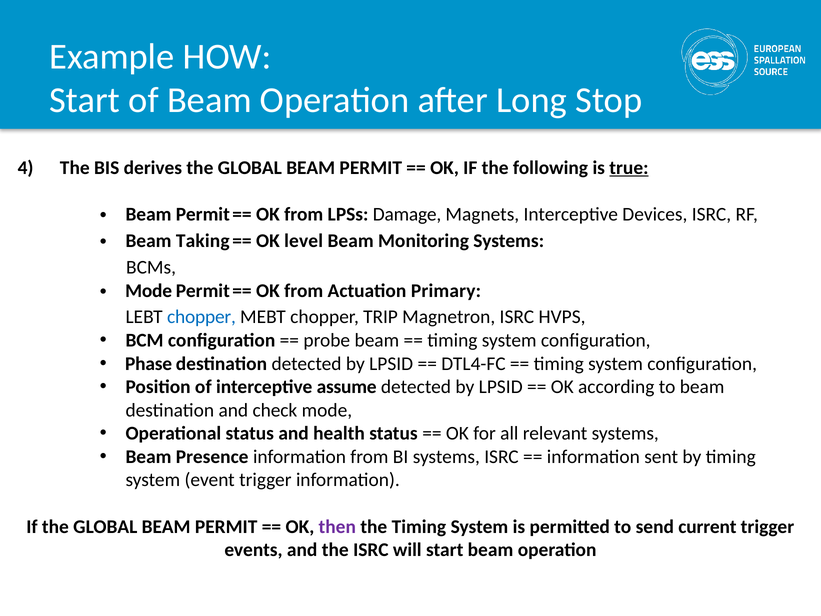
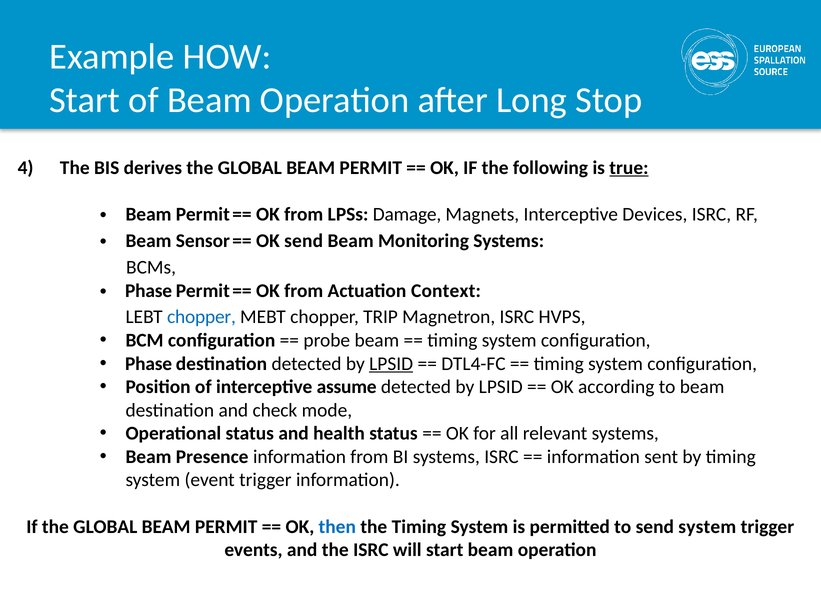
Taking: Taking -> Sensor
OK level: level -> send
Mode at (149, 290): Mode -> Phase
Primary: Primary -> Context
LPSID at (391, 364) underline: none -> present
then colour: purple -> blue
send current: current -> system
